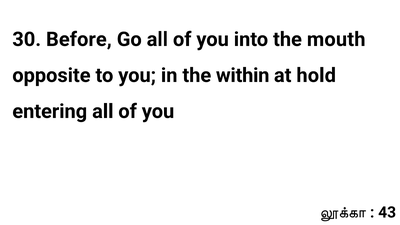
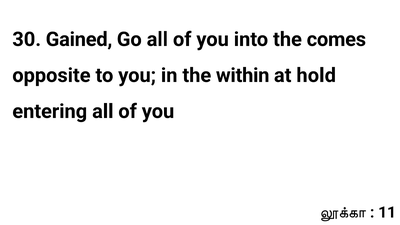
Before: Before -> Gained
mouth: mouth -> comes
43: 43 -> 11
